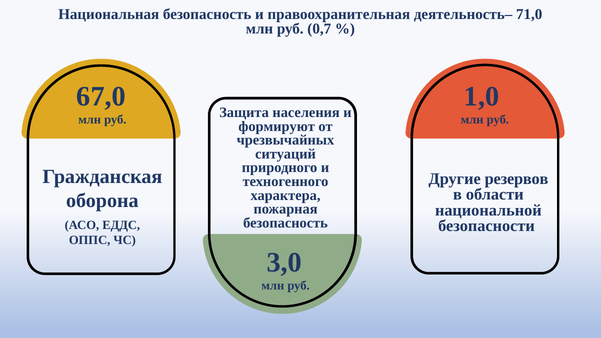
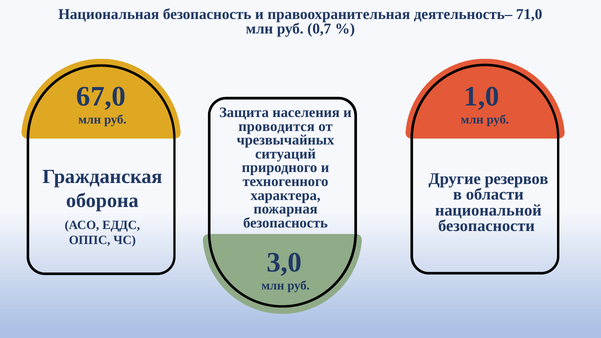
формируют: формируют -> проводится
